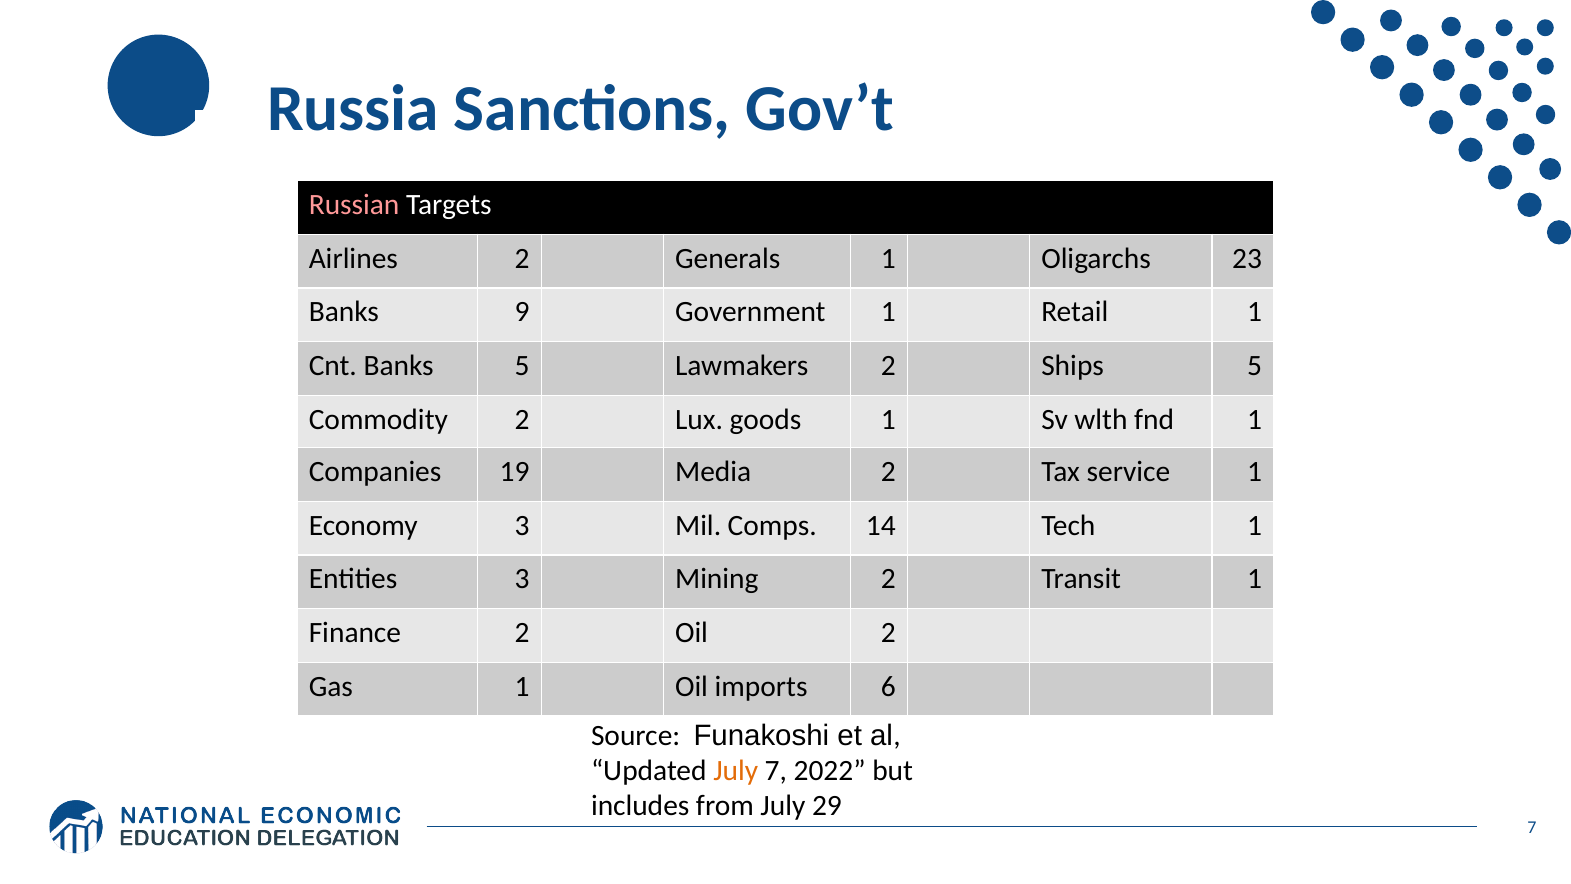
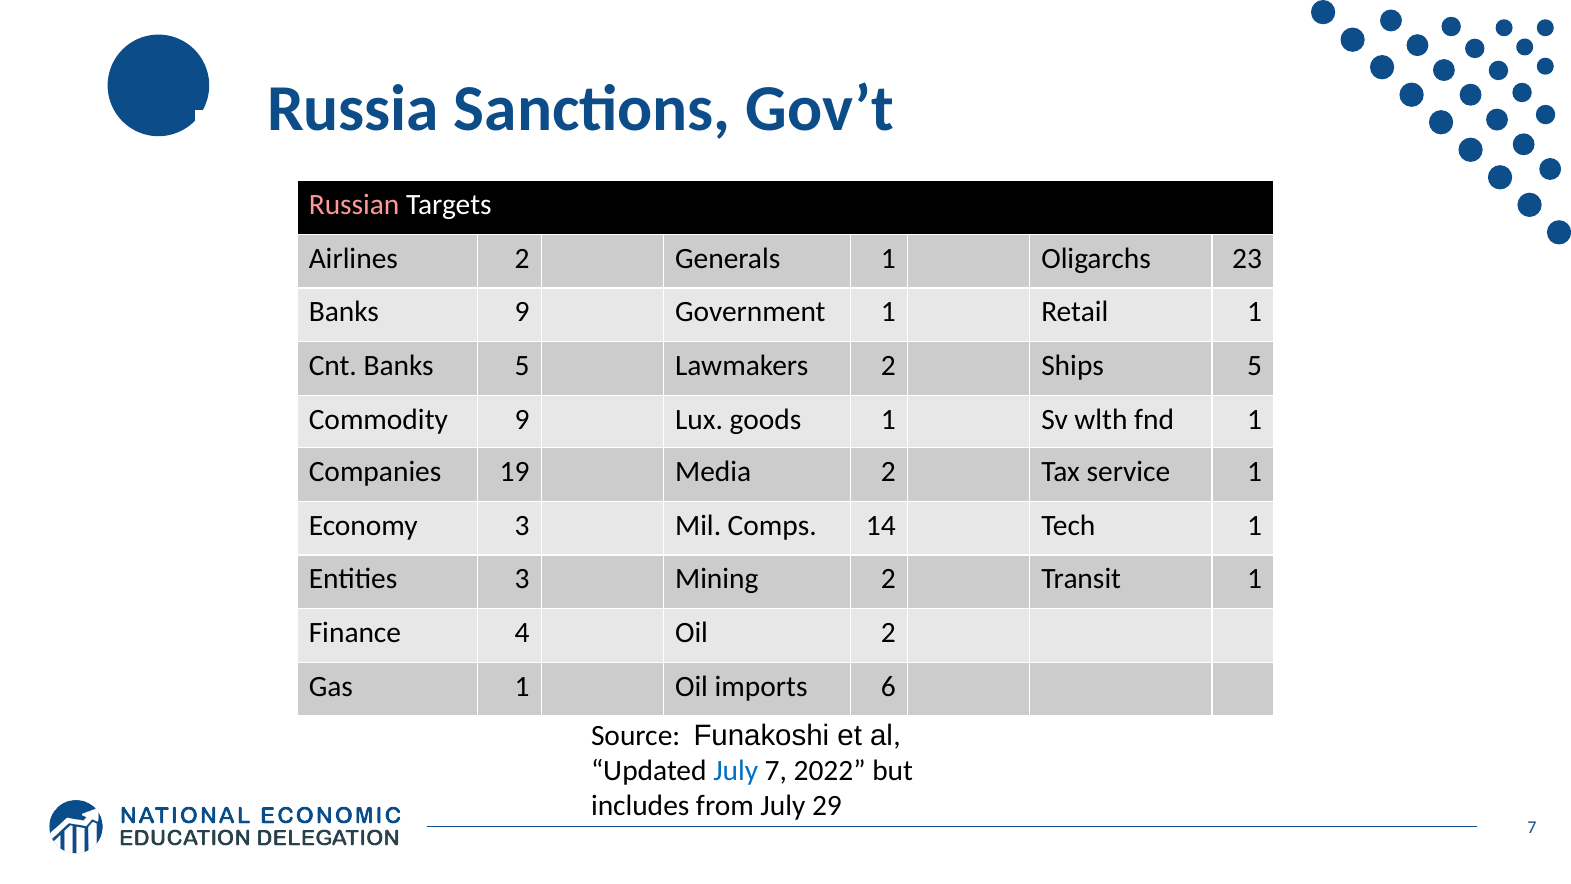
Commodity 2: 2 -> 9
Finance 2: 2 -> 4
July at (736, 770) colour: orange -> blue
